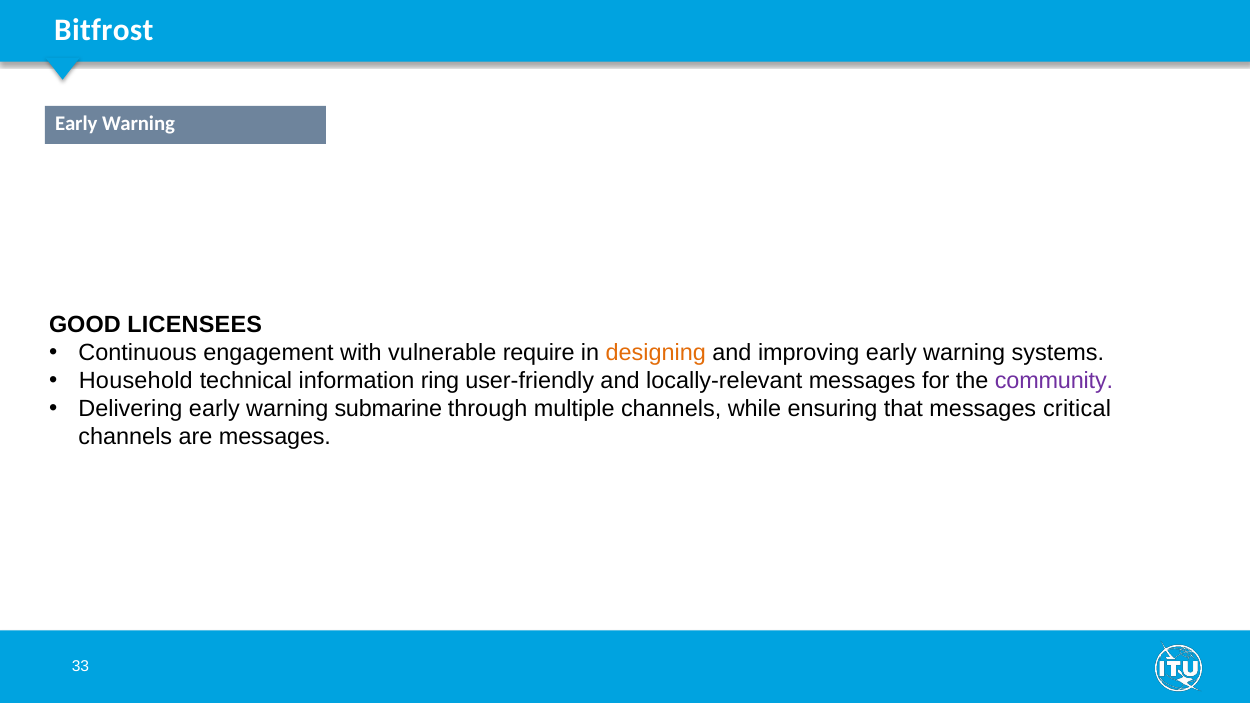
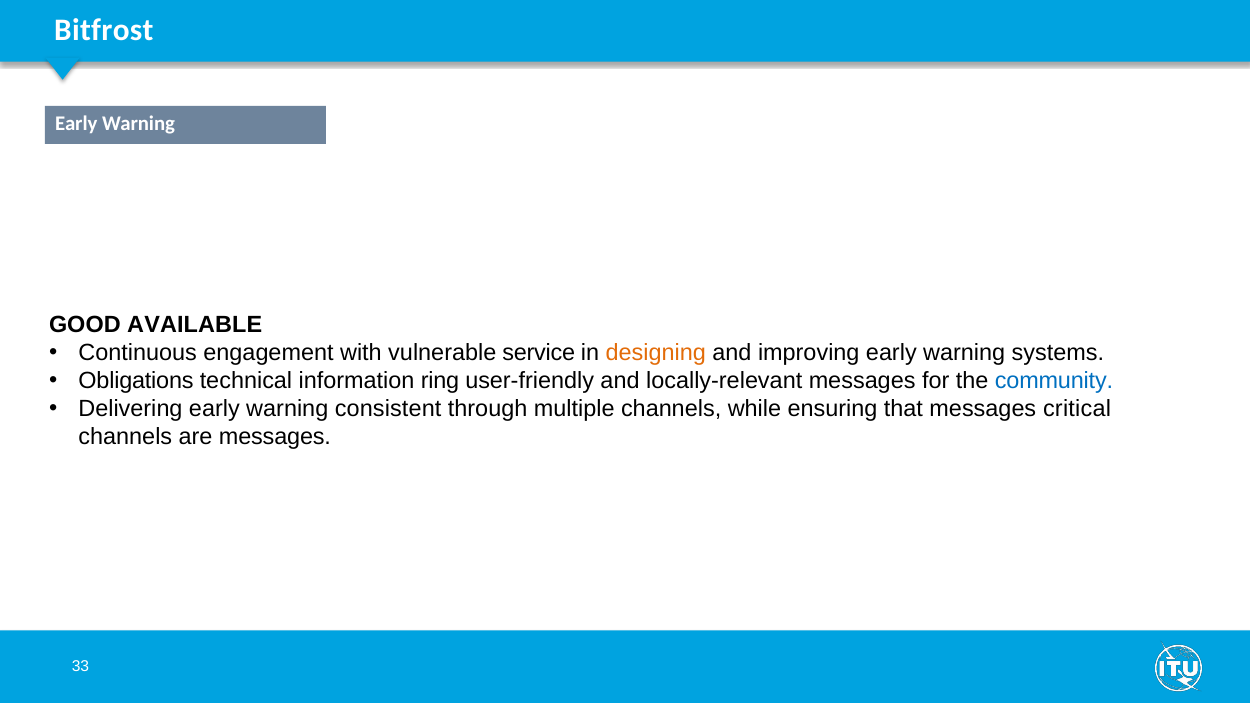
LICENSEES: LICENSEES -> AVAILABLE
require: require -> service
Household: Household -> Obligations
community colour: purple -> blue
submarine: submarine -> consistent
